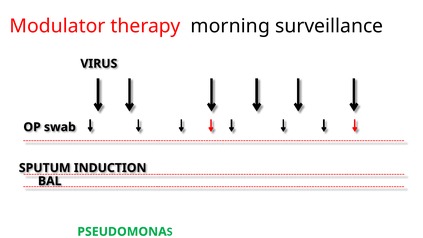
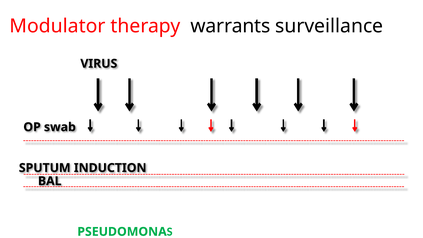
morning: morning -> warrants
